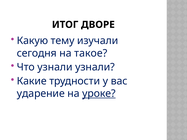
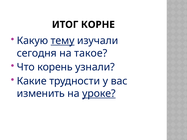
ДВОРЕ: ДВОРЕ -> КОРНЕ
тему underline: none -> present
Что узнали: узнали -> корень
ударение: ударение -> изменить
